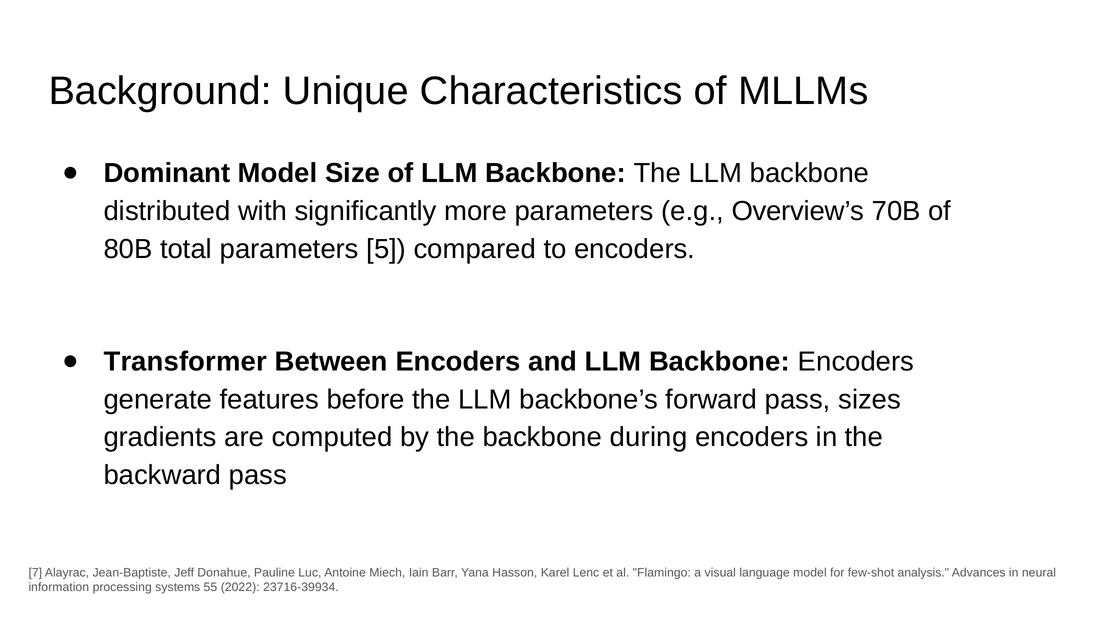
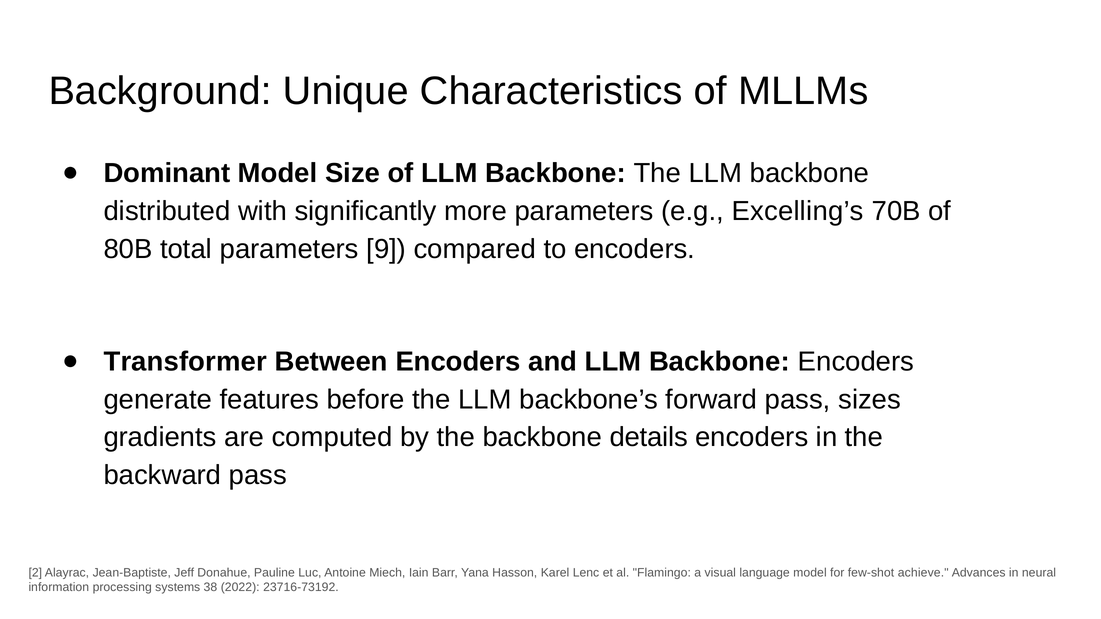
Overview’s: Overview’s -> Excelling’s
5: 5 -> 9
during: during -> details
7: 7 -> 2
analysis: analysis -> achieve
55: 55 -> 38
23716-39934: 23716-39934 -> 23716-73192
